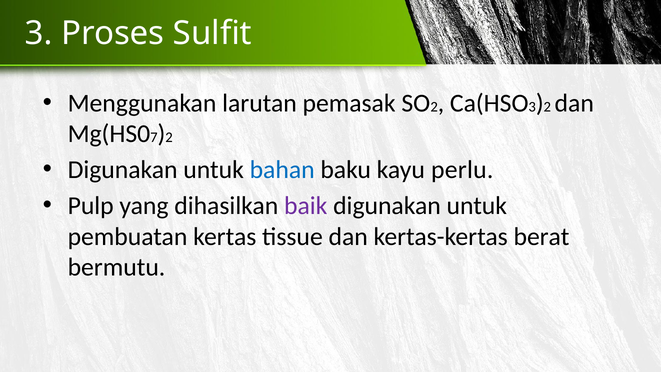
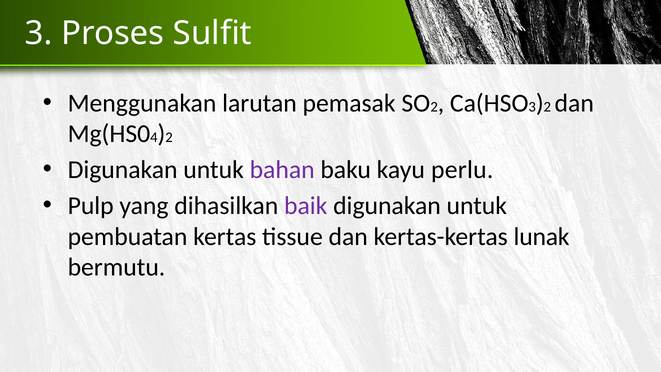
7: 7 -> 4
bahan colour: blue -> purple
berat: berat -> lunak
